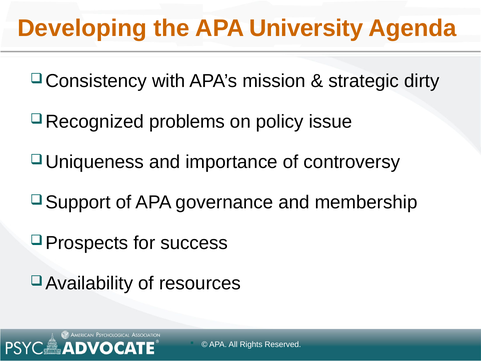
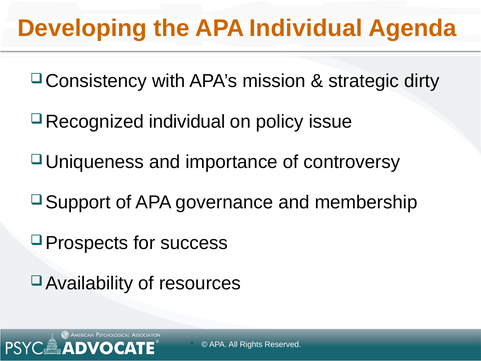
APA University: University -> Individual
problems at (187, 121): problems -> individual
